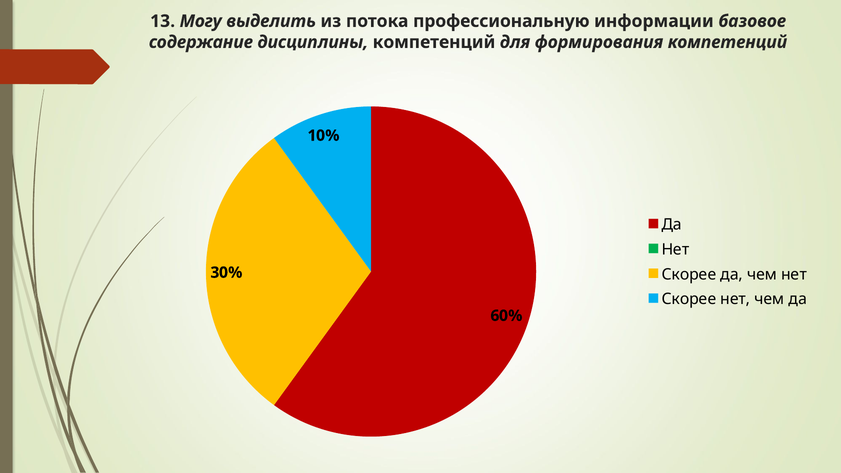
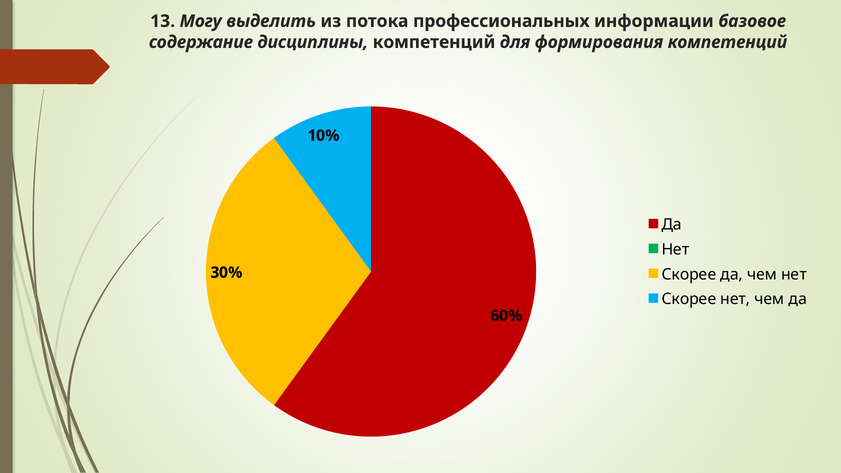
профессиональную: профессиональную -> профессиональных
